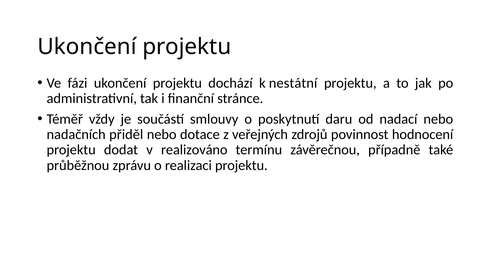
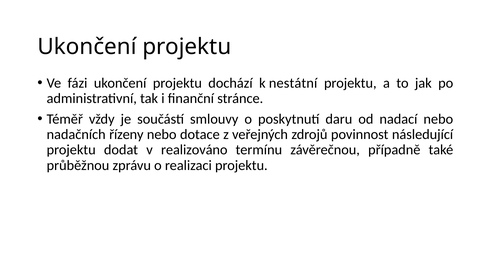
přiděl: přiděl -> řízeny
hodnocení: hodnocení -> následující
